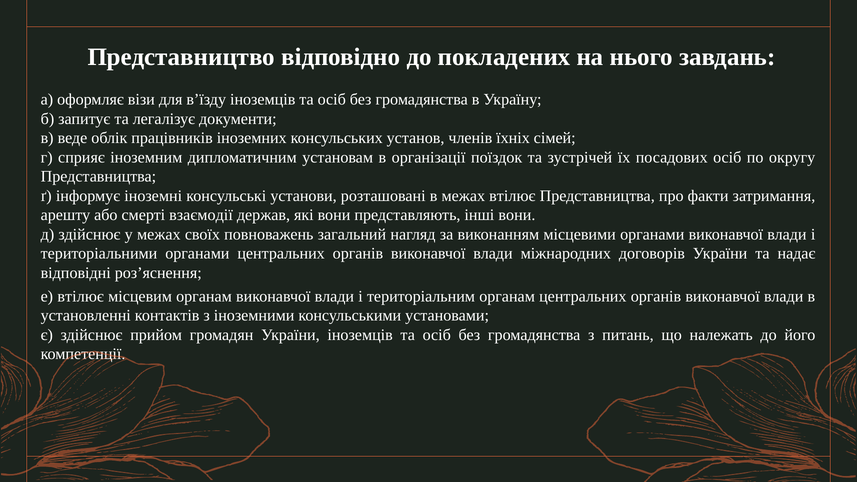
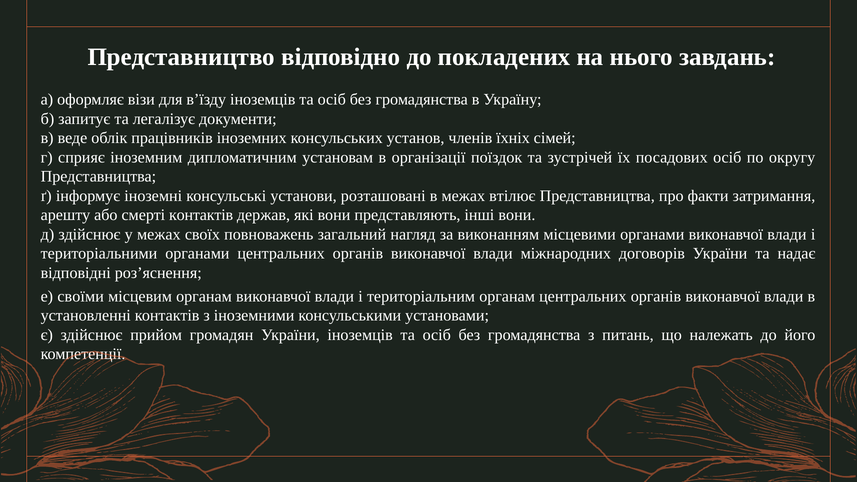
смерті взаємодії: взаємодії -> контактів
е втілює: втілює -> своїми
